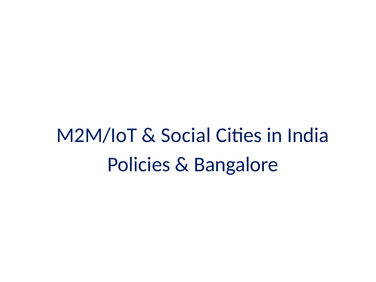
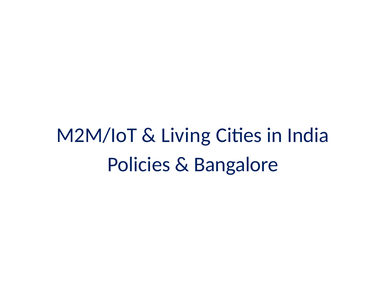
Social: Social -> Living
